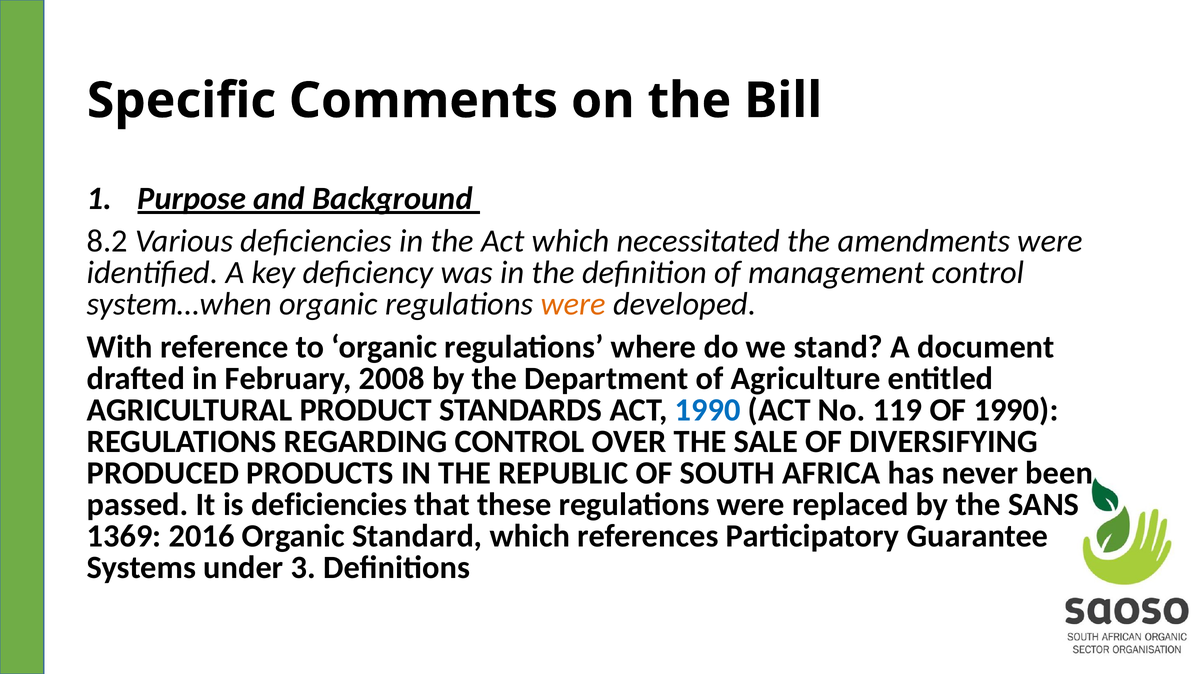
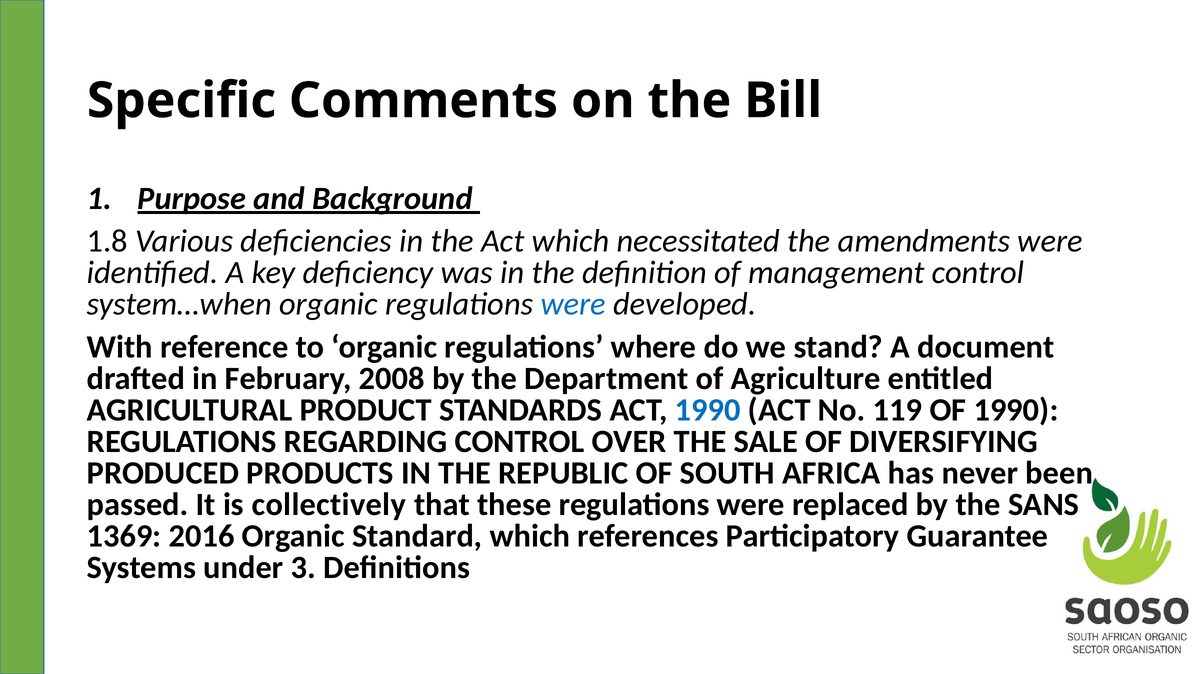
8.2: 8.2 -> 1.8
were at (573, 304) colour: orange -> blue
is deficiencies: deficiencies -> collectively
